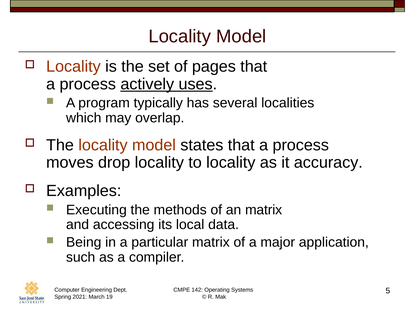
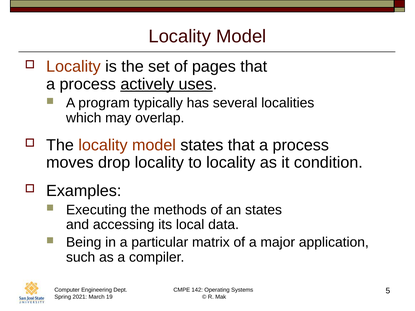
accuracy: accuracy -> condition
an matrix: matrix -> states
